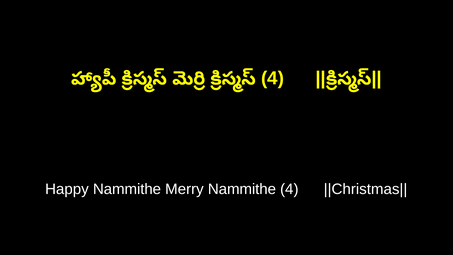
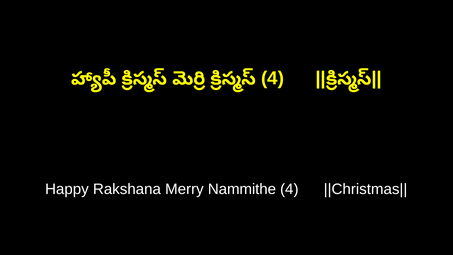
Happy Nammithe: Nammithe -> Rakshana
